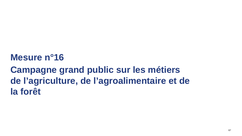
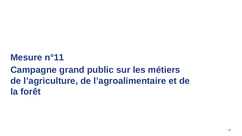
n°16: n°16 -> n°11
